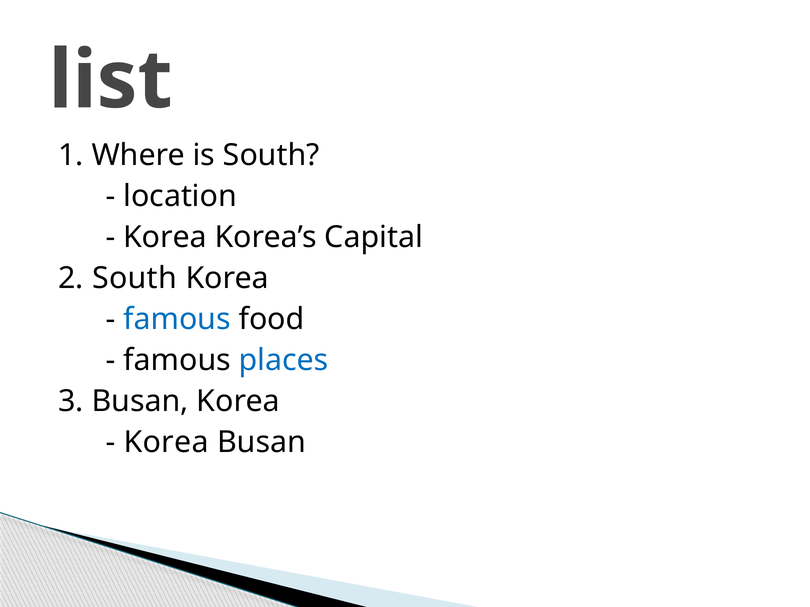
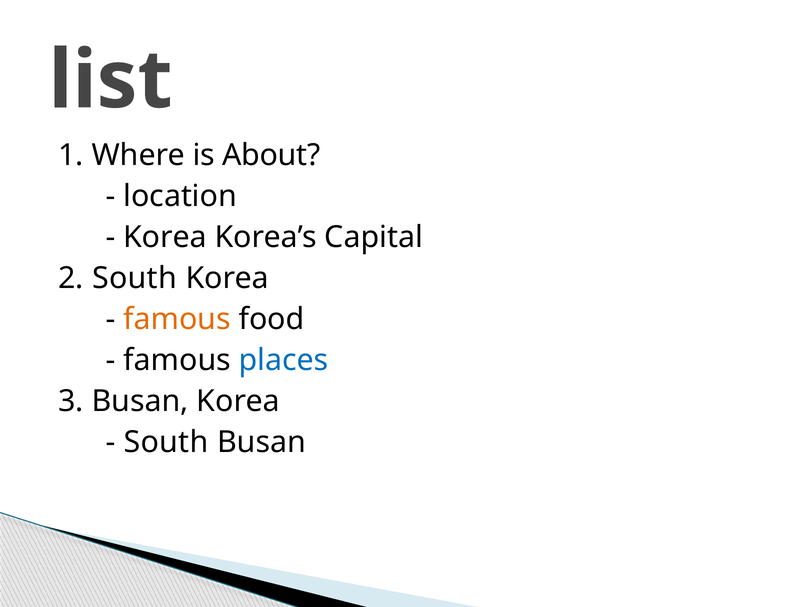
is South: South -> About
famous at (177, 319) colour: blue -> orange
Korea at (166, 442): Korea -> South
